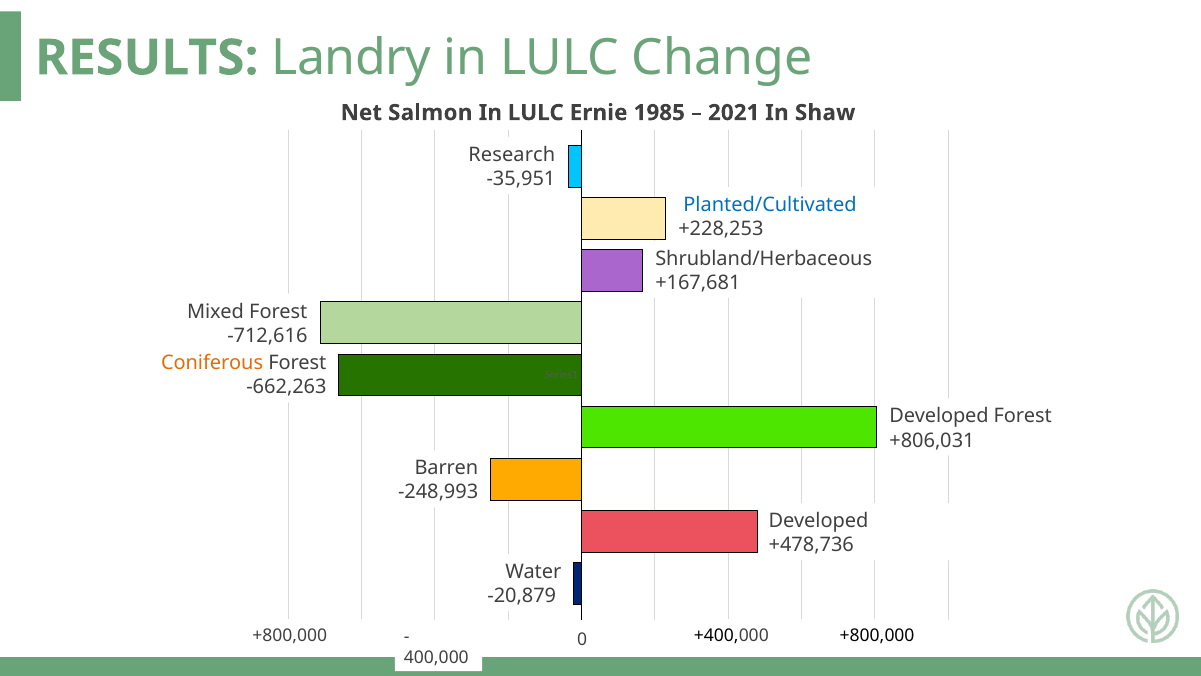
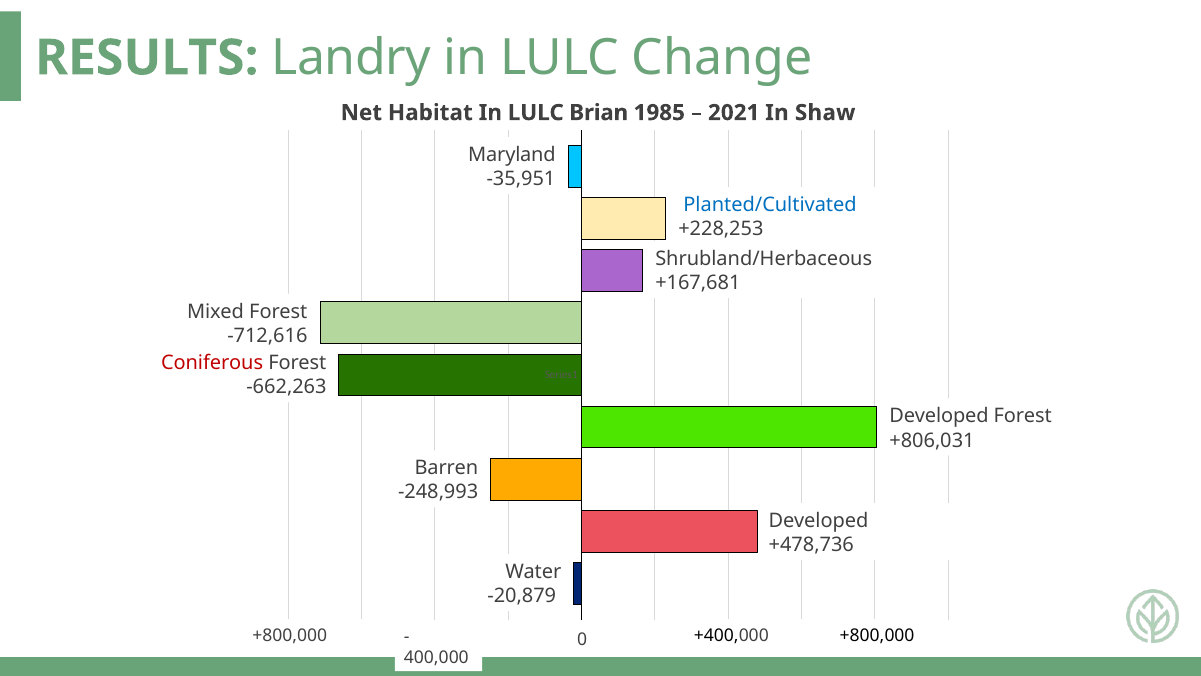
Salmon: Salmon -> Habitat
Ernie: Ernie -> Brian
Research: Research -> Maryland
Coniferous colour: orange -> red
